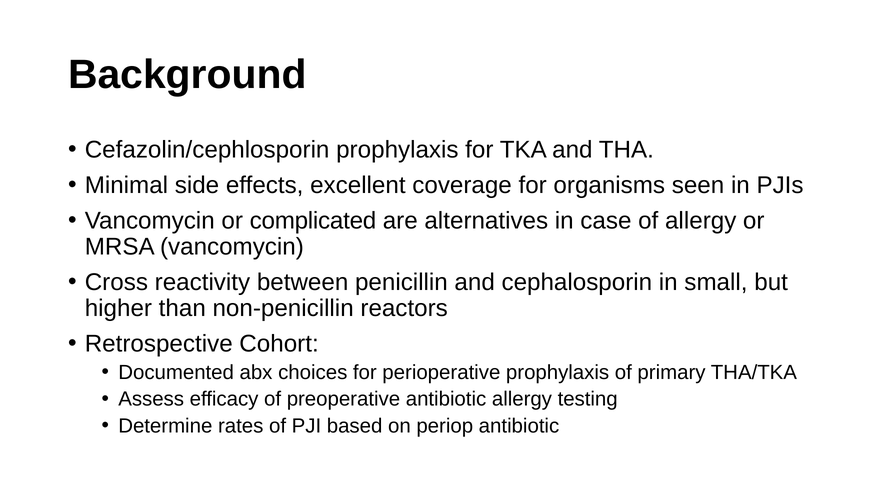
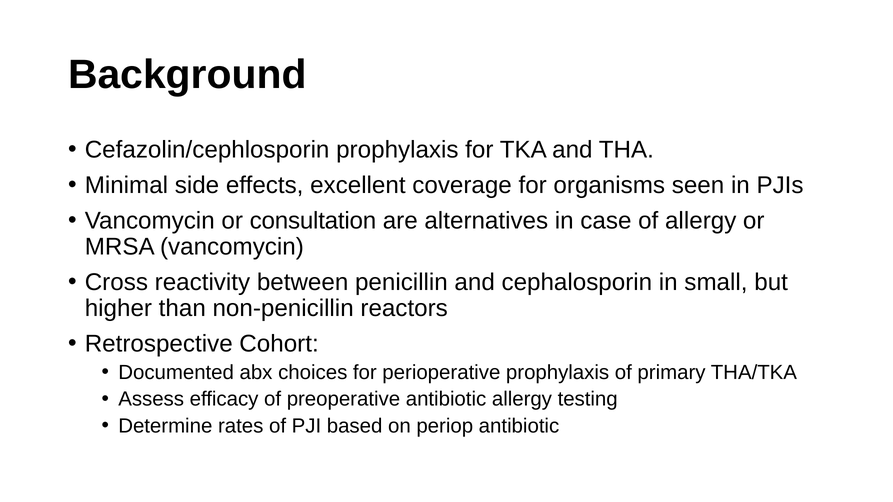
complicated: complicated -> consultation
